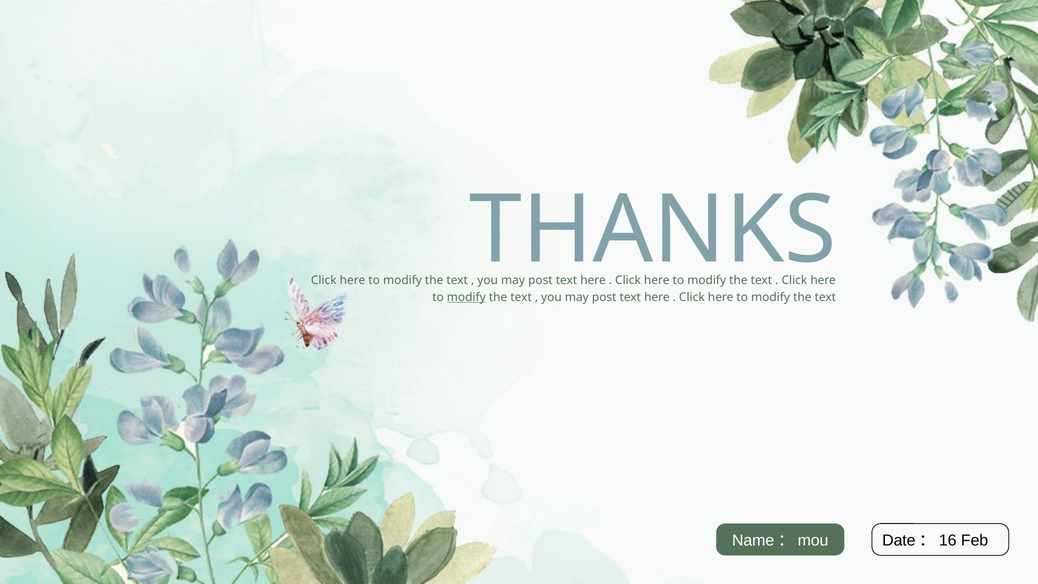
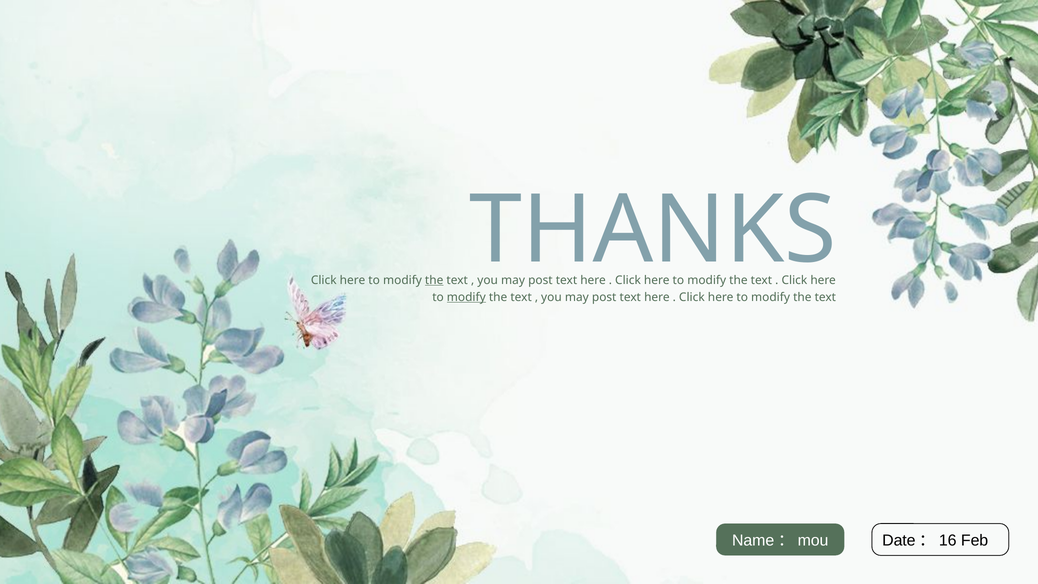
the at (434, 280) underline: none -> present
